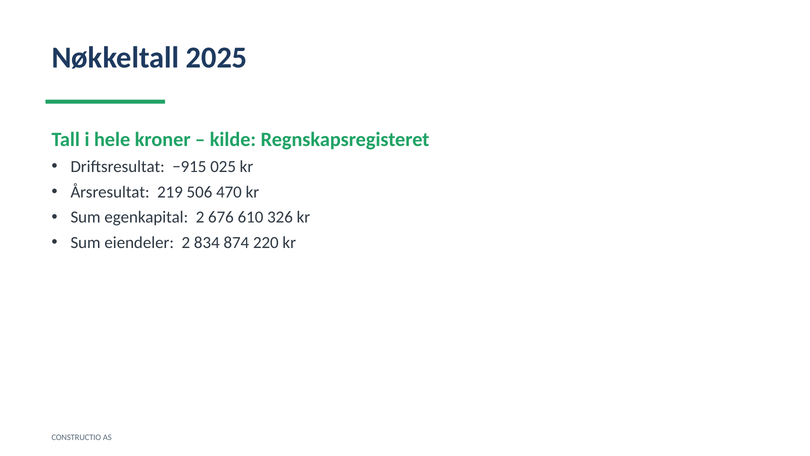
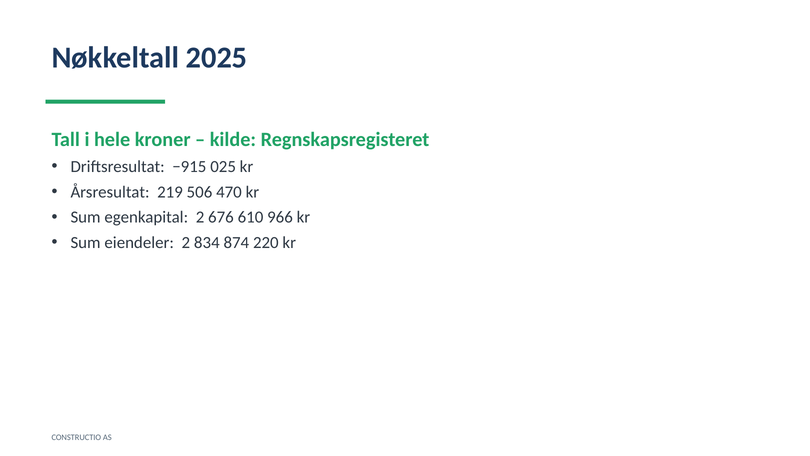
326: 326 -> 966
